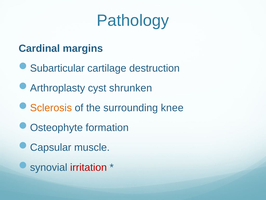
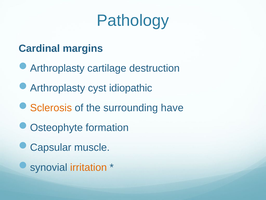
Subarticular at (57, 68): Subarticular -> Arthroplasty
shrunken: shrunken -> idiopathic
knee: knee -> have
irritation colour: red -> orange
